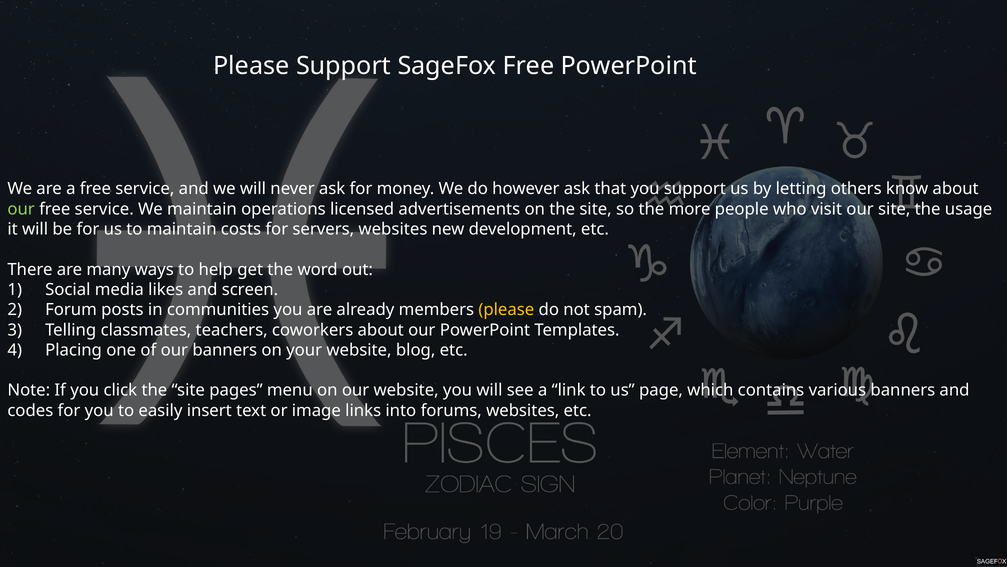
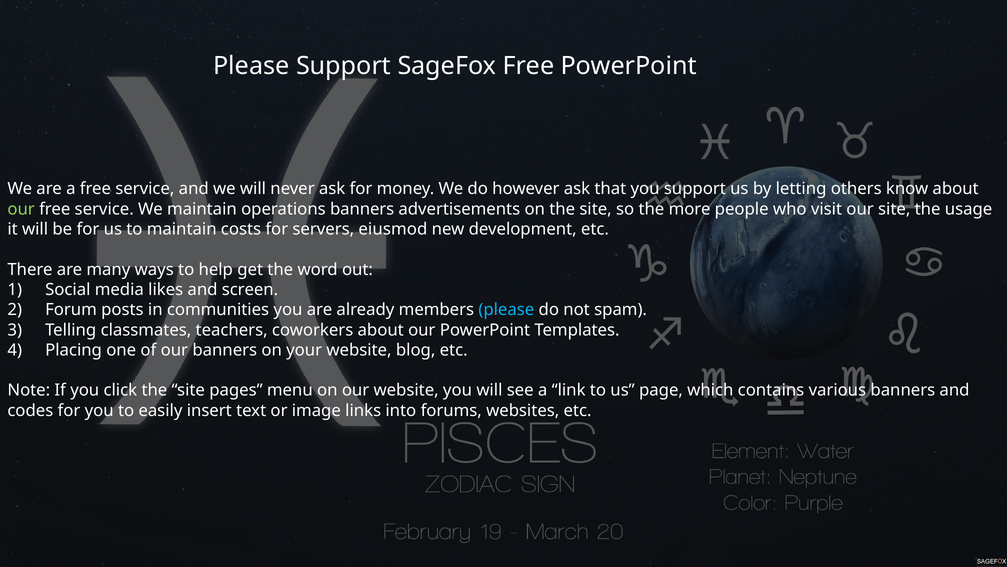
operations licensed: licensed -> banners
servers websites: websites -> eiusmod
please at (506, 310) colour: yellow -> light blue
